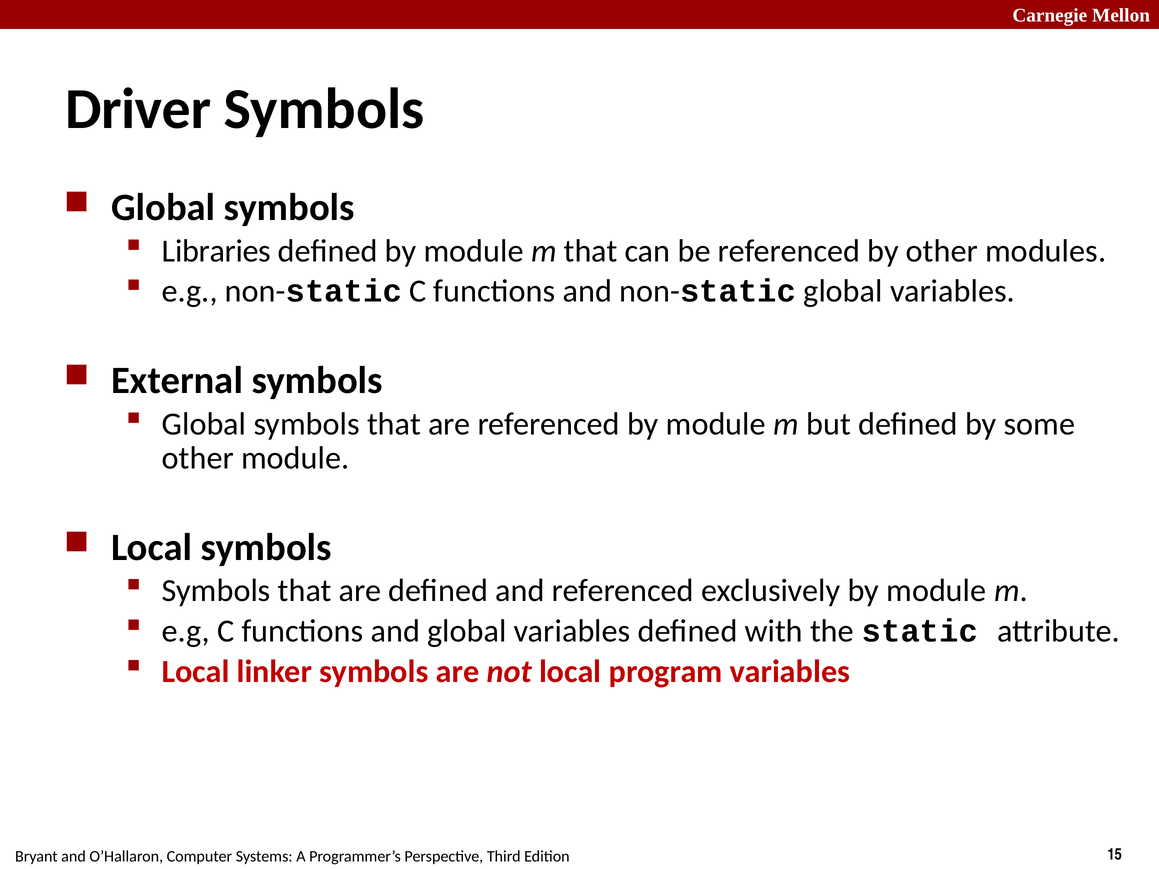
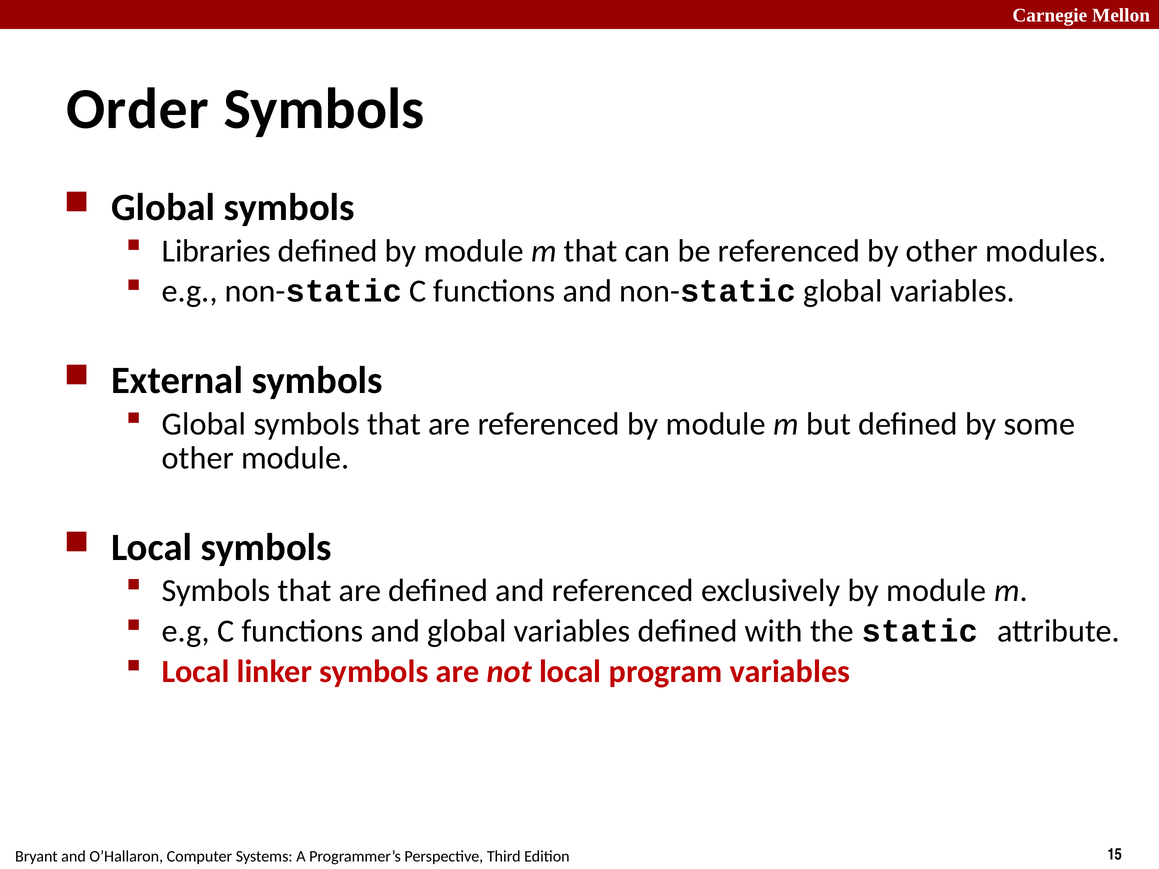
Driver: Driver -> Order
